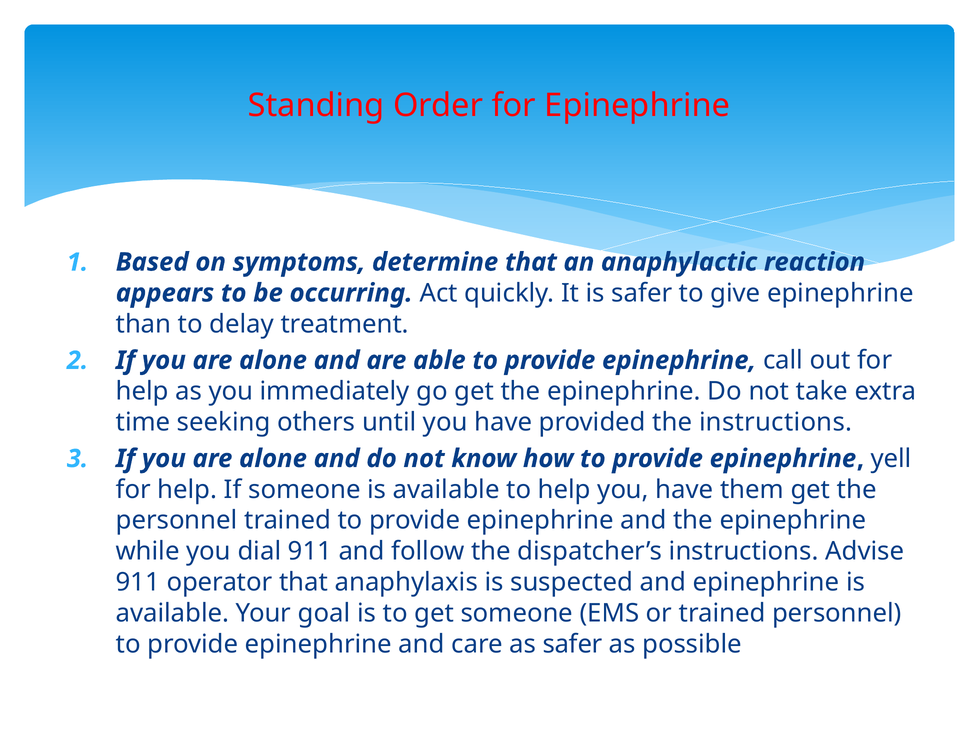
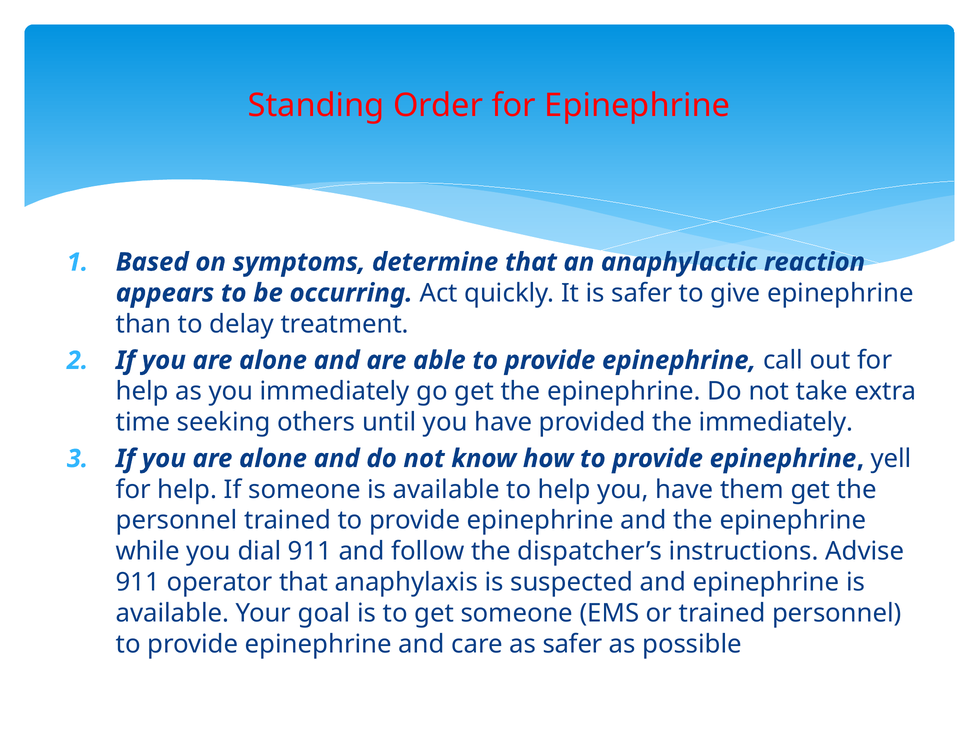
the instructions: instructions -> immediately
